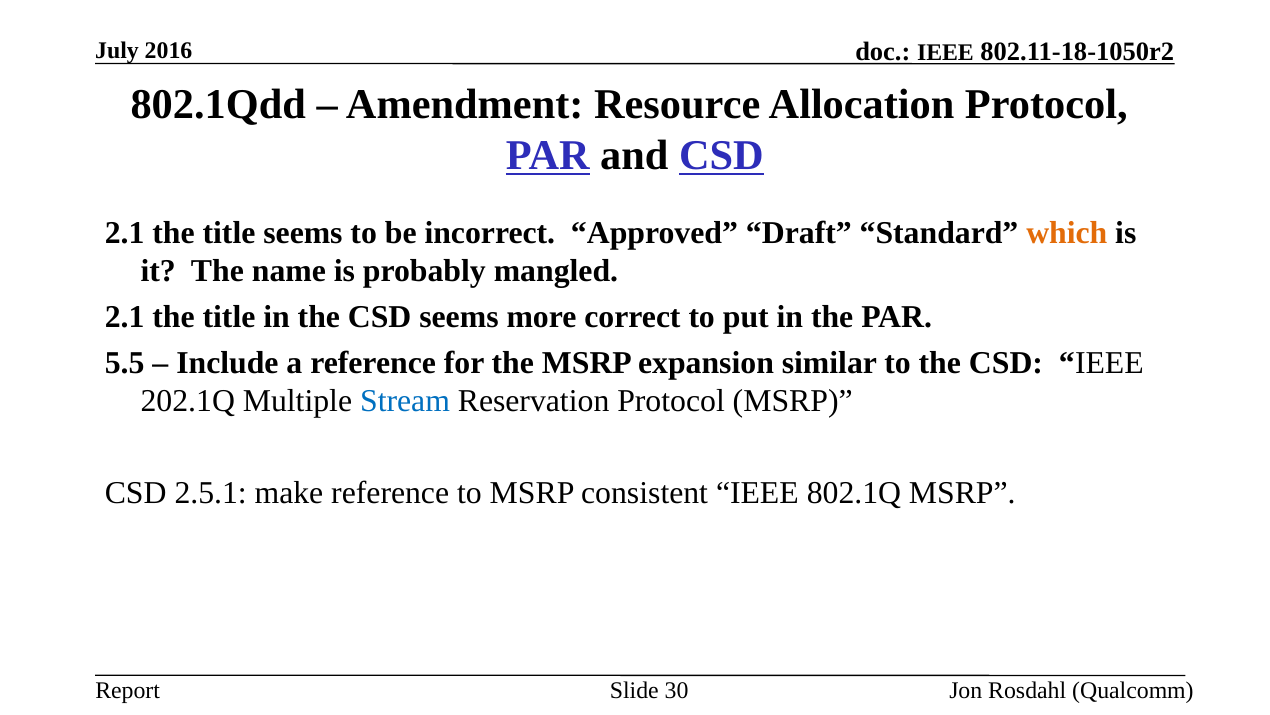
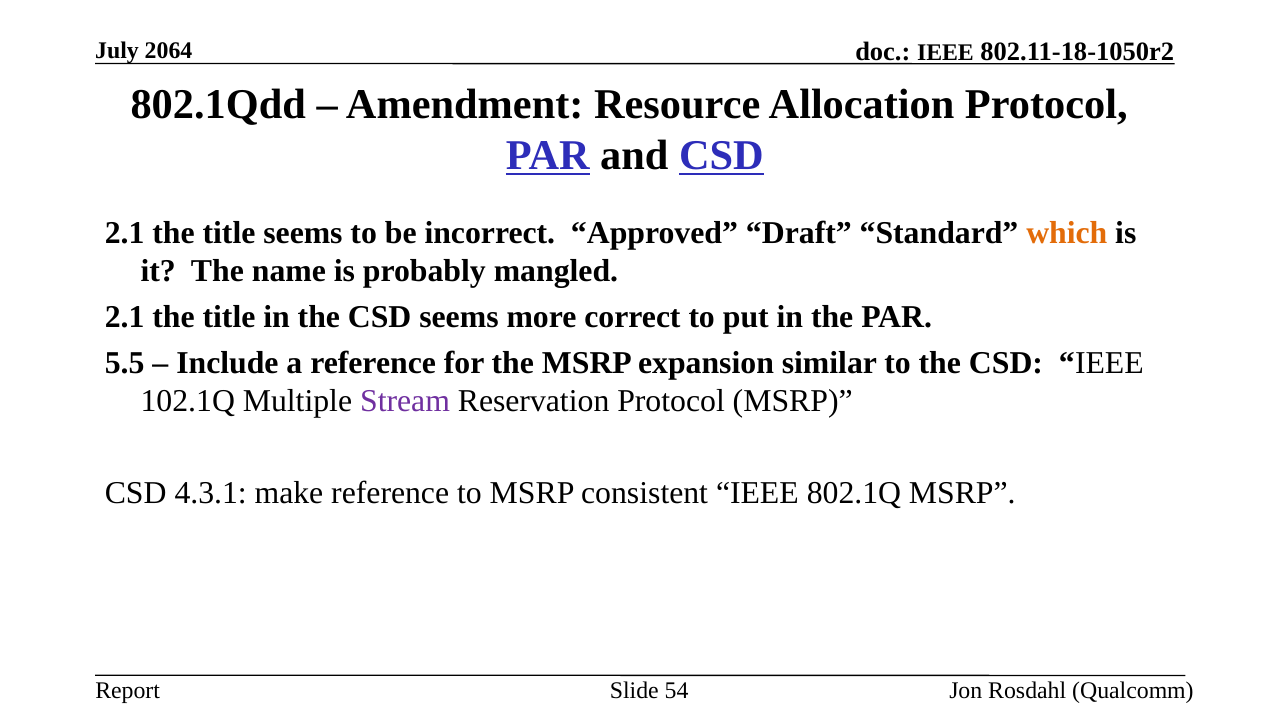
2016: 2016 -> 2064
202.1Q: 202.1Q -> 102.1Q
Stream colour: blue -> purple
2.5.1: 2.5.1 -> 4.3.1
30: 30 -> 54
